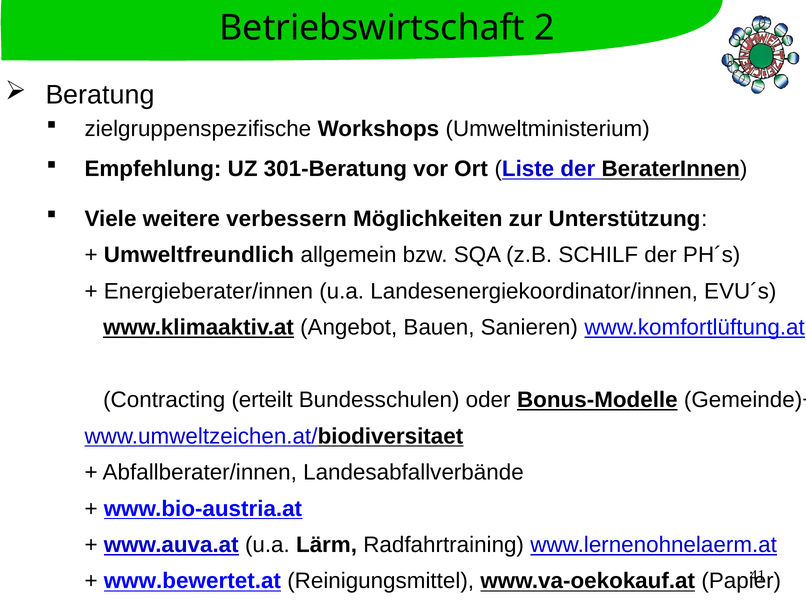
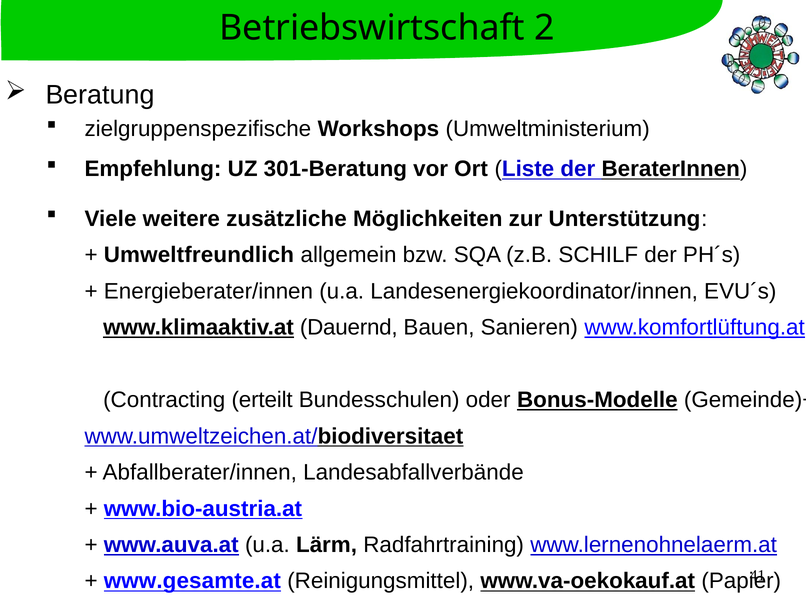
verbessern: verbessern -> zusätzliche
Angebot: Angebot -> Dauernd
www.bewertet.at: www.bewertet.at -> www.gesamte.at
